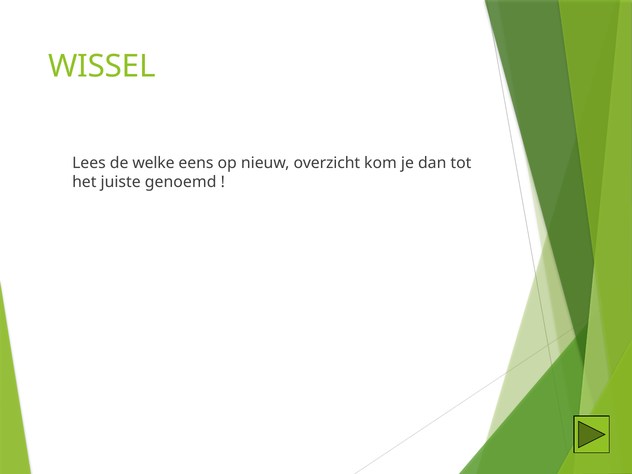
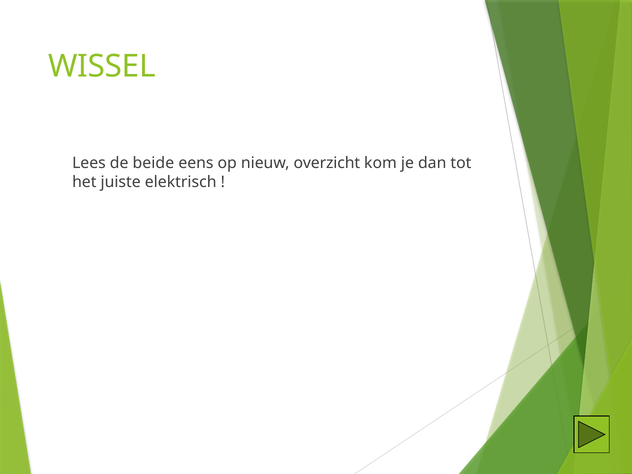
welke: welke -> beide
genoemd: genoemd -> elektrisch
